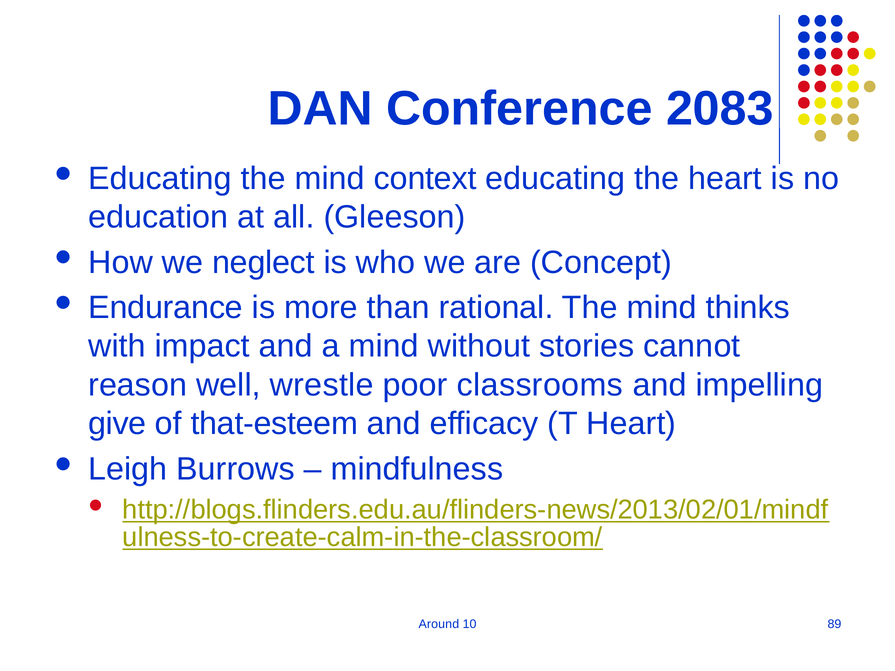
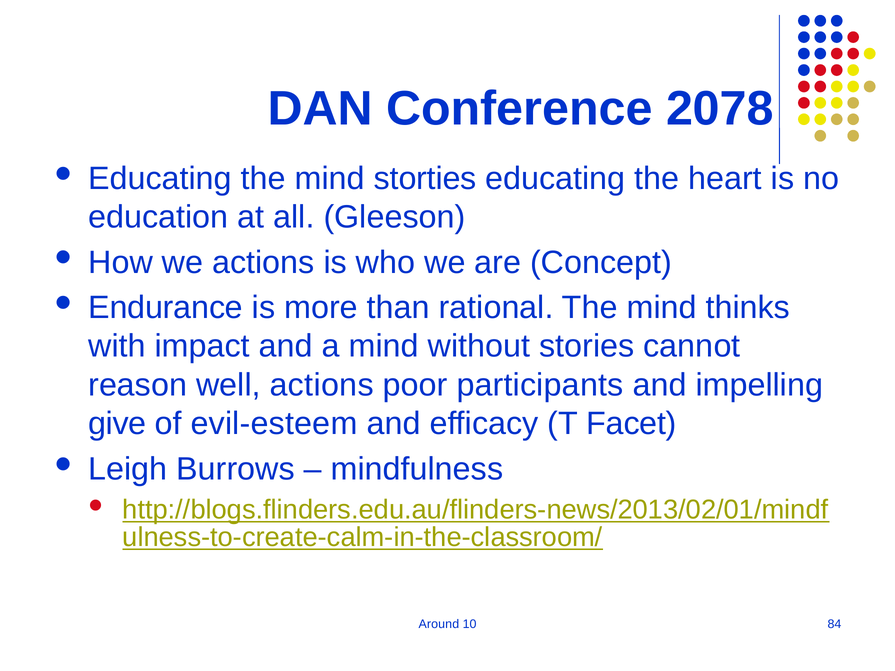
2083: 2083 -> 2078
context: context -> storties
we neglect: neglect -> actions
well wrestle: wrestle -> actions
classrooms: classrooms -> participants
that-esteem: that-esteem -> evil-esteem
T Heart: Heart -> Facet
89: 89 -> 84
